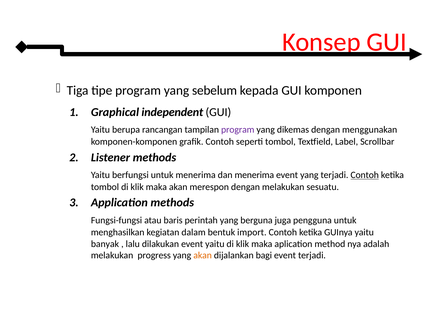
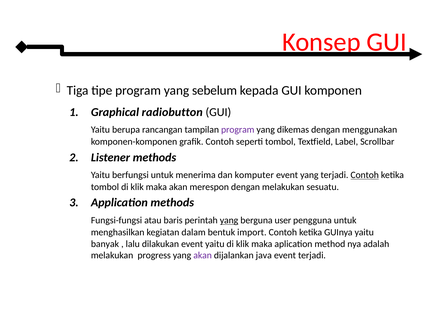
independent: independent -> radiobutton
dan menerima: menerima -> komputer
yang at (229, 220) underline: none -> present
juga: juga -> user
akan at (203, 255) colour: orange -> purple
bagi: bagi -> java
